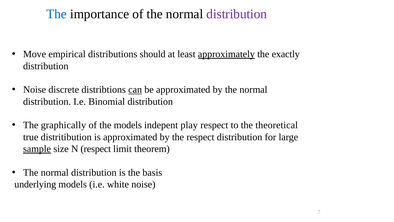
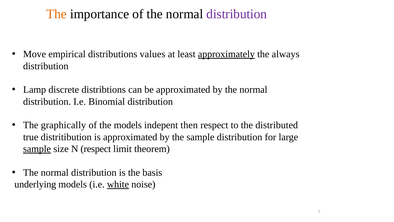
The at (57, 14) colour: blue -> orange
should: should -> values
exactly: exactly -> always
Noise at (35, 90): Noise -> Lamp
can underline: present -> none
play: play -> then
theoretical: theoretical -> distributed
the respect: respect -> sample
white underline: none -> present
